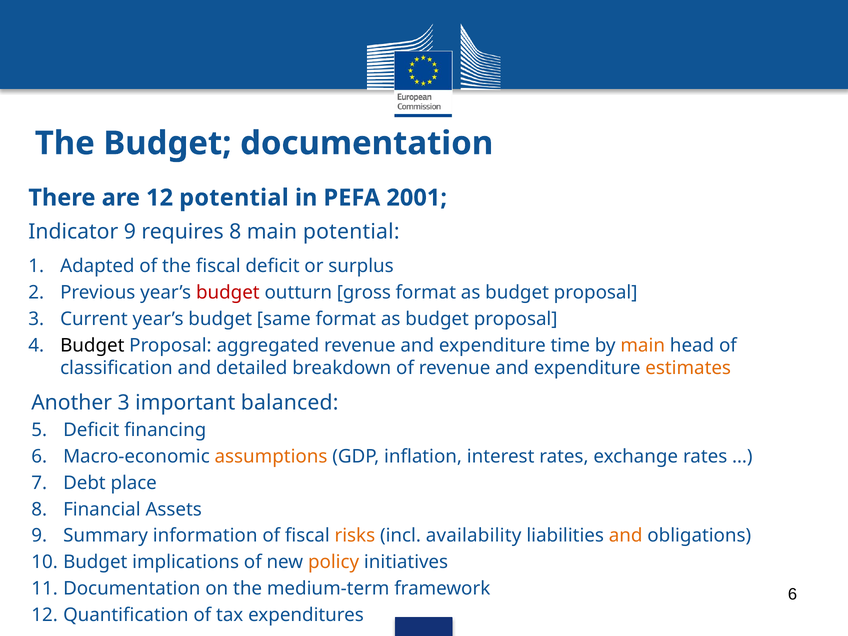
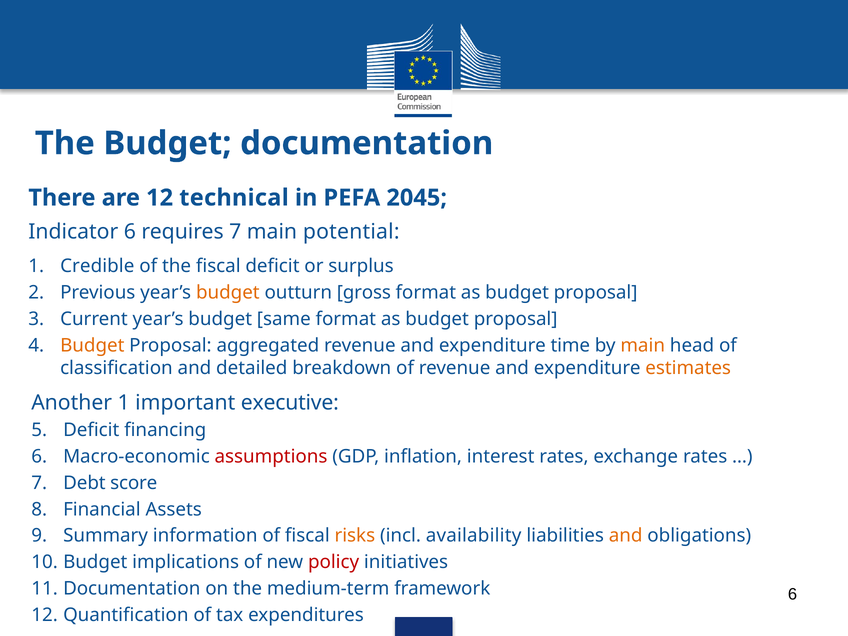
12 potential: potential -> technical
2001: 2001 -> 2045
Indicator 9: 9 -> 6
requires 8: 8 -> 7
Adapted: Adapted -> Credible
budget at (228, 293) colour: red -> orange
Budget at (92, 345) colour: black -> orange
Another 3: 3 -> 1
balanced: balanced -> executive
assumptions colour: orange -> red
place: place -> score
policy colour: orange -> red
